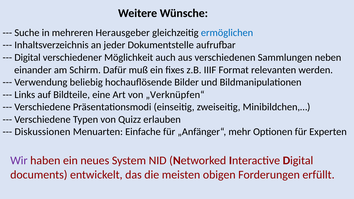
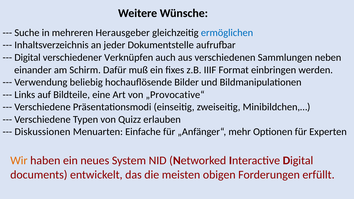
Möglichkeit: Möglichkeit -> Verknüpfen
relevanten: relevanten -> einbringen
„Verknüpfen“: „Verknüpfen“ -> „Provocative“
Wir colour: purple -> orange
